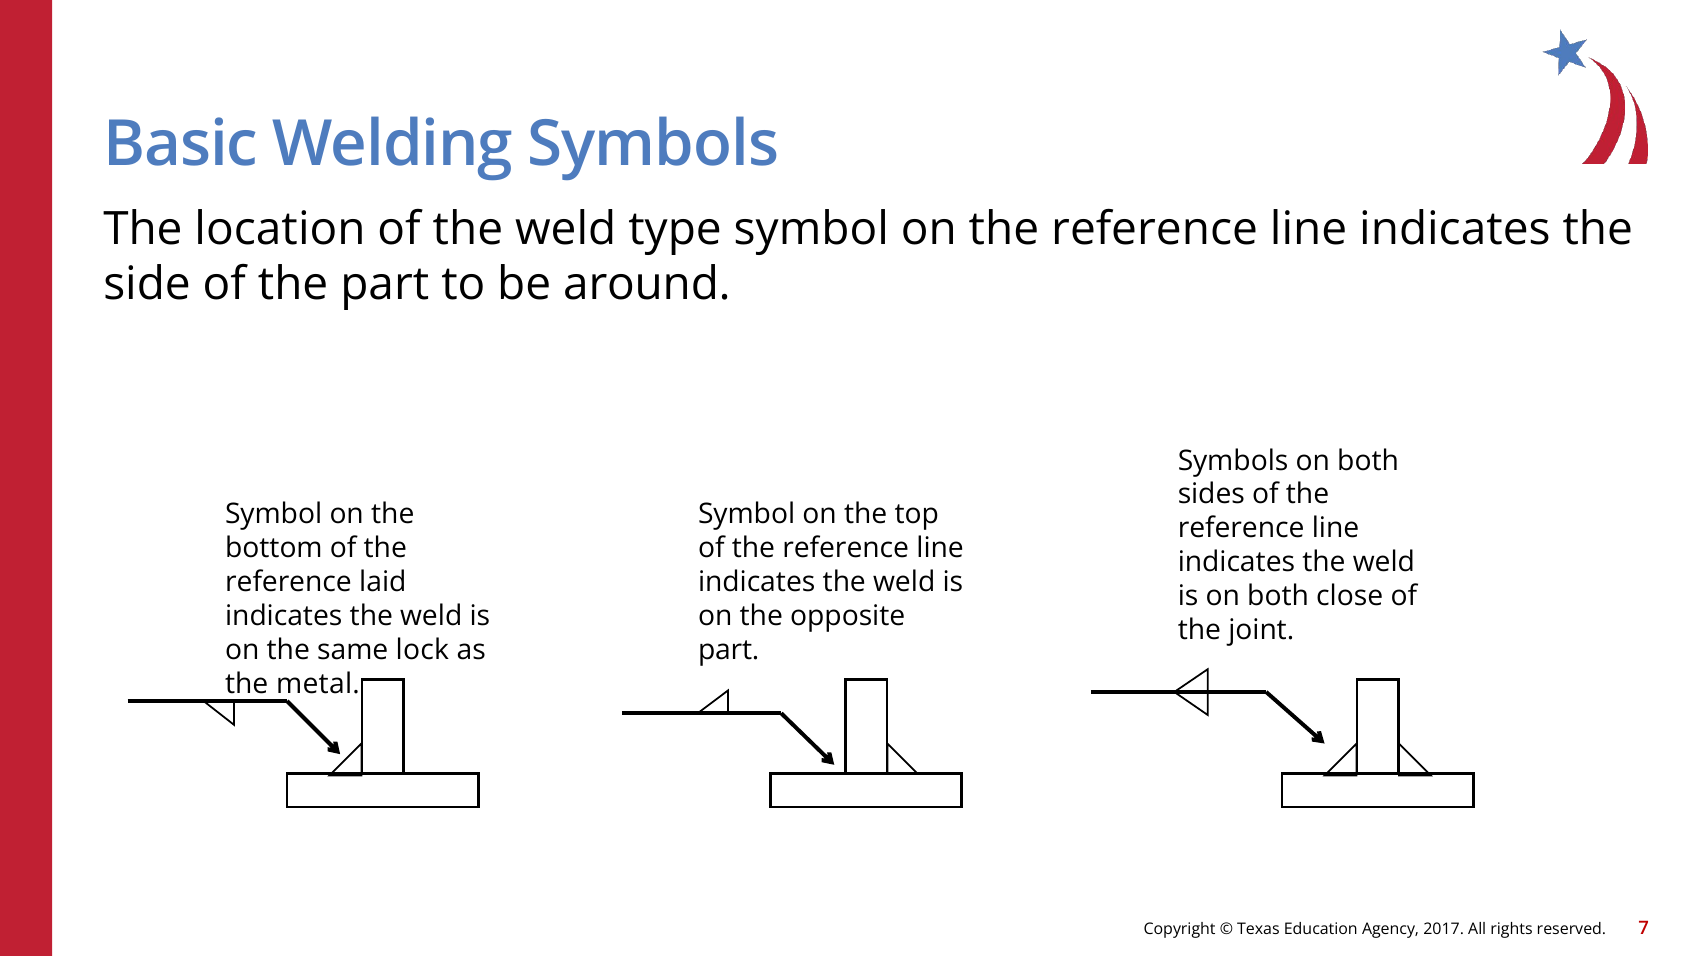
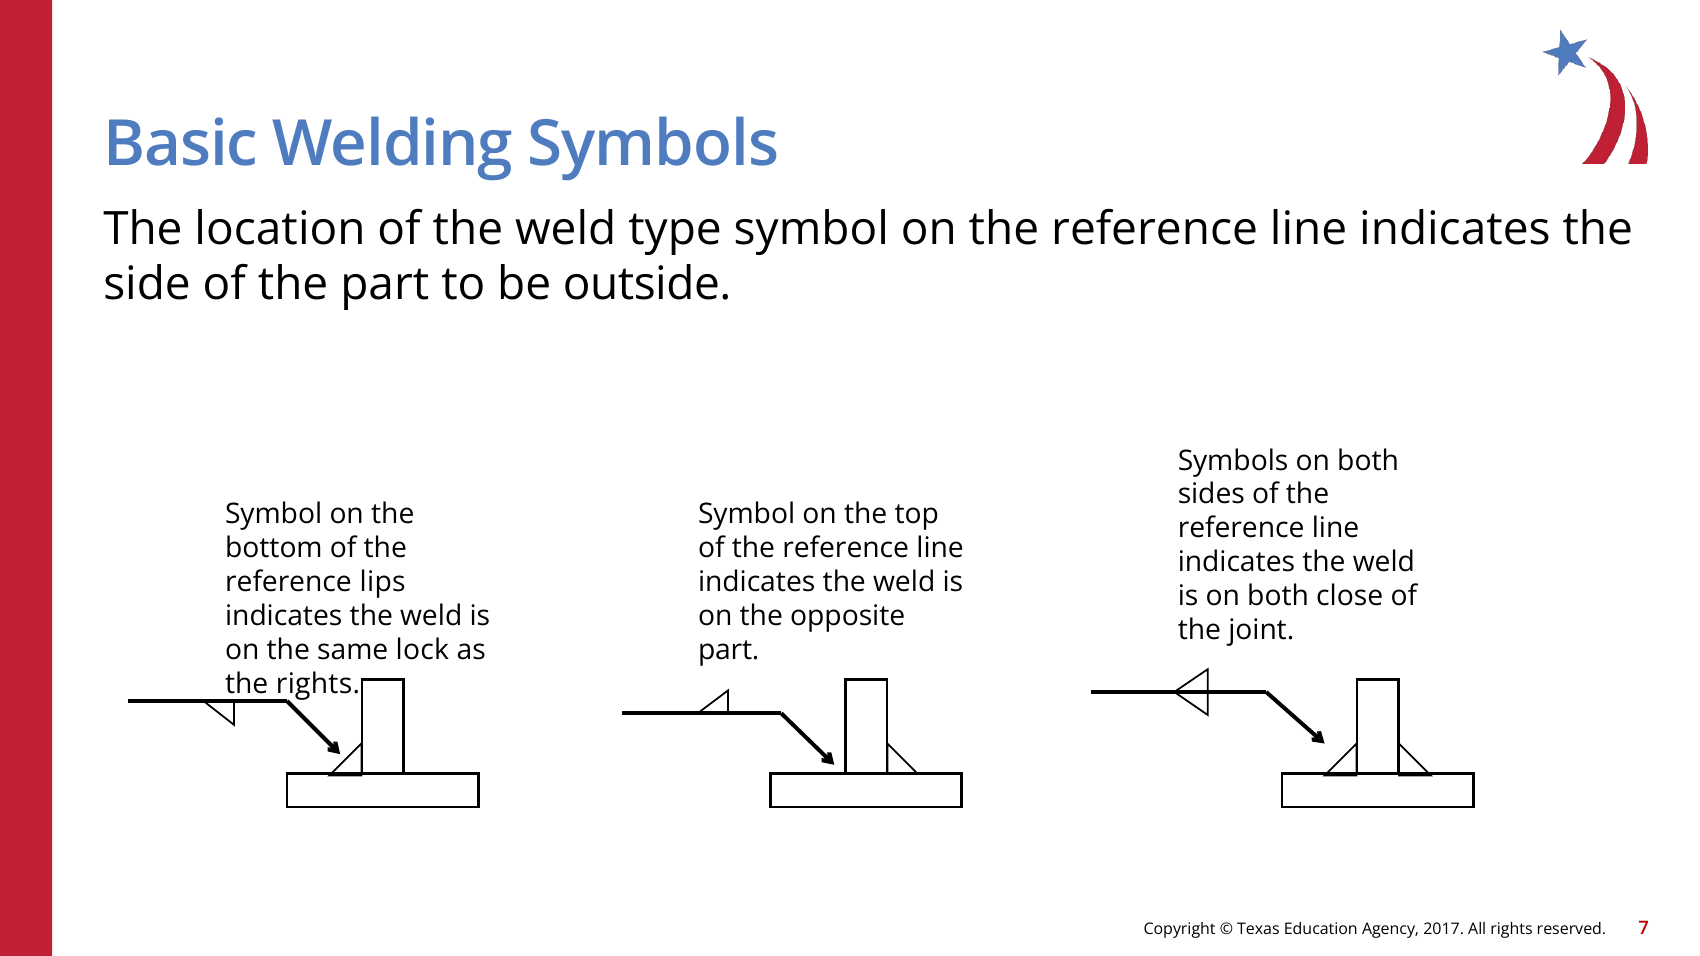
around: around -> outside
laid: laid -> lips
the metal: metal -> rights
